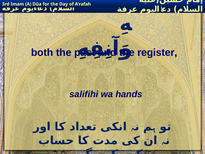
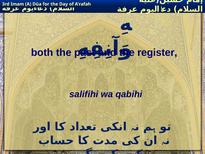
hands: hands -> qabihi
